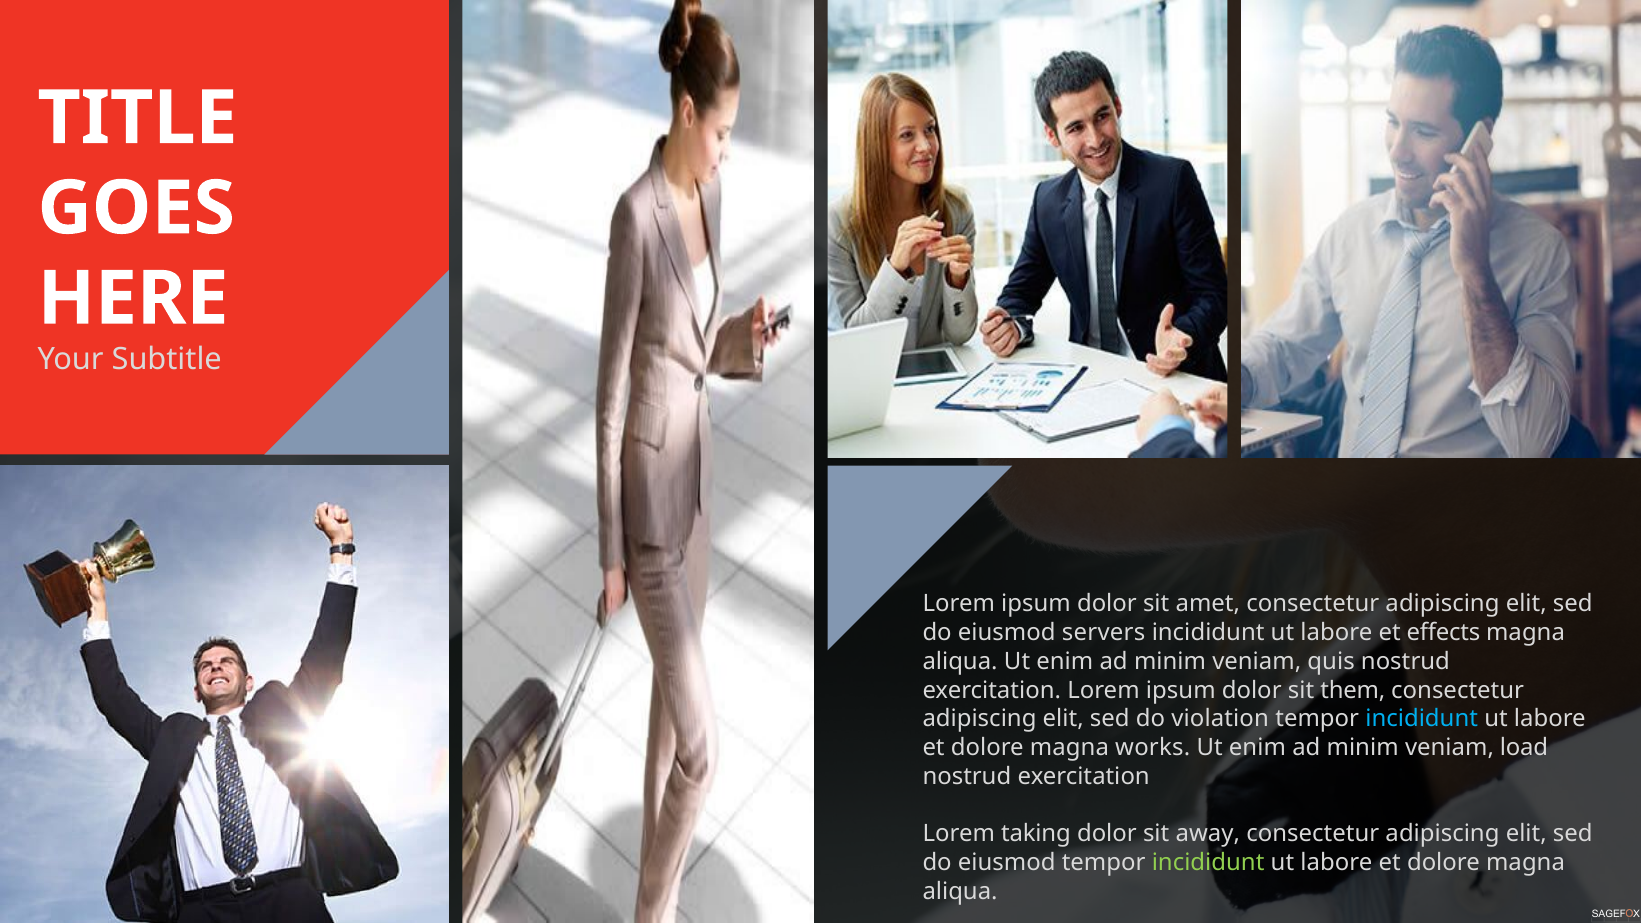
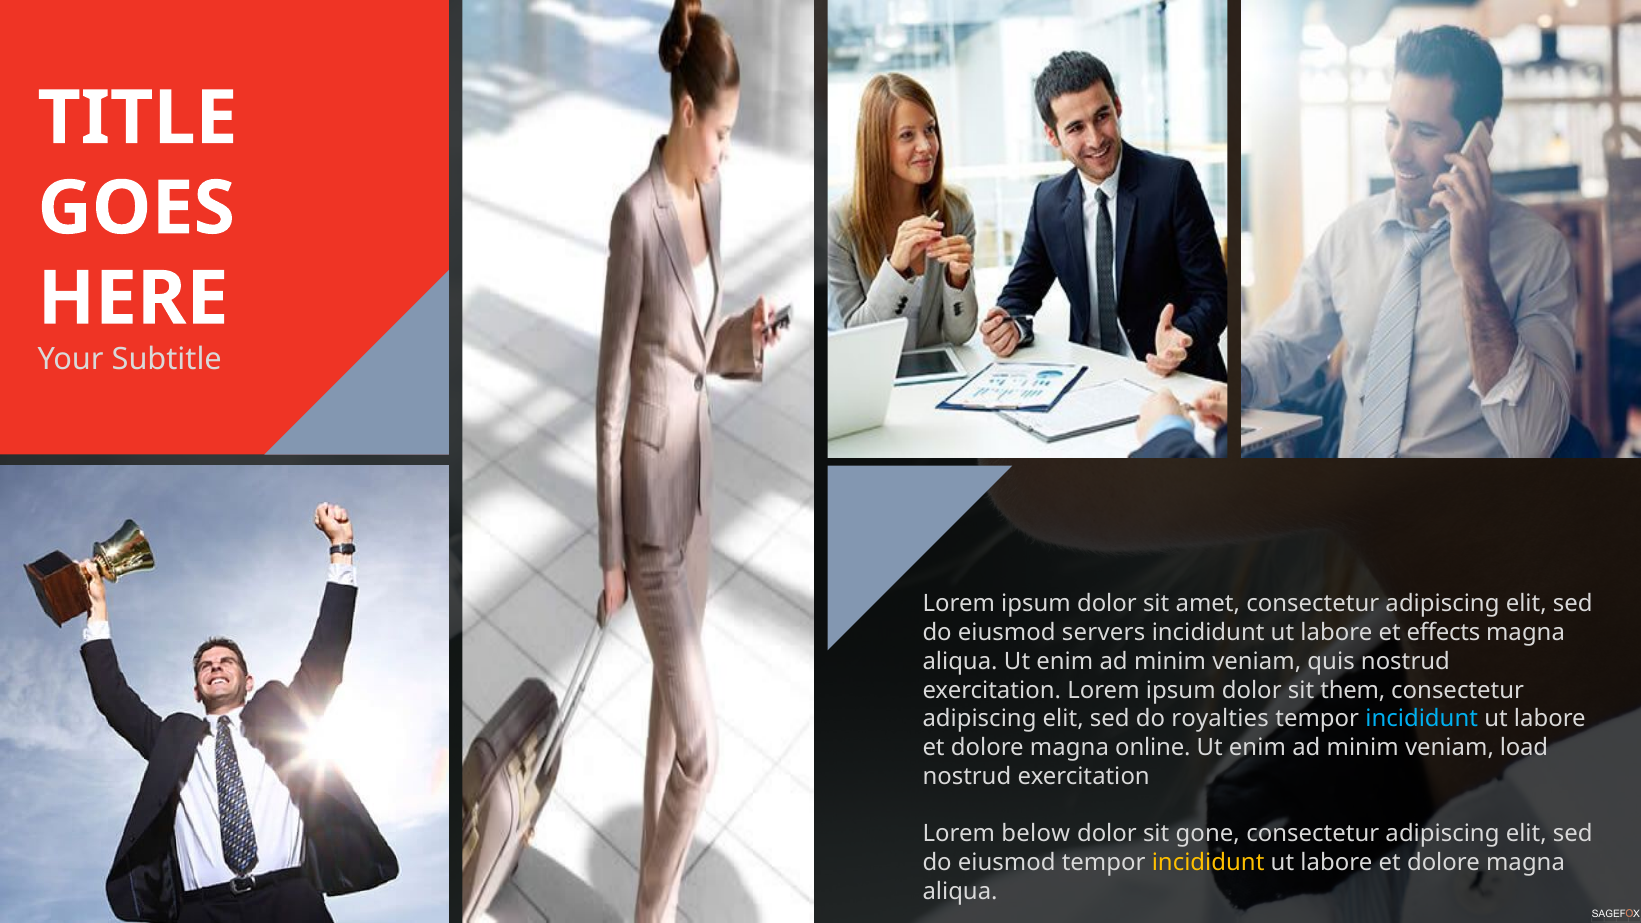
violation: violation -> royalties
works: works -> online
taking: taking -> below
away: away -> gone
incididunt at (1208, 863) colour: light green -> yellow
